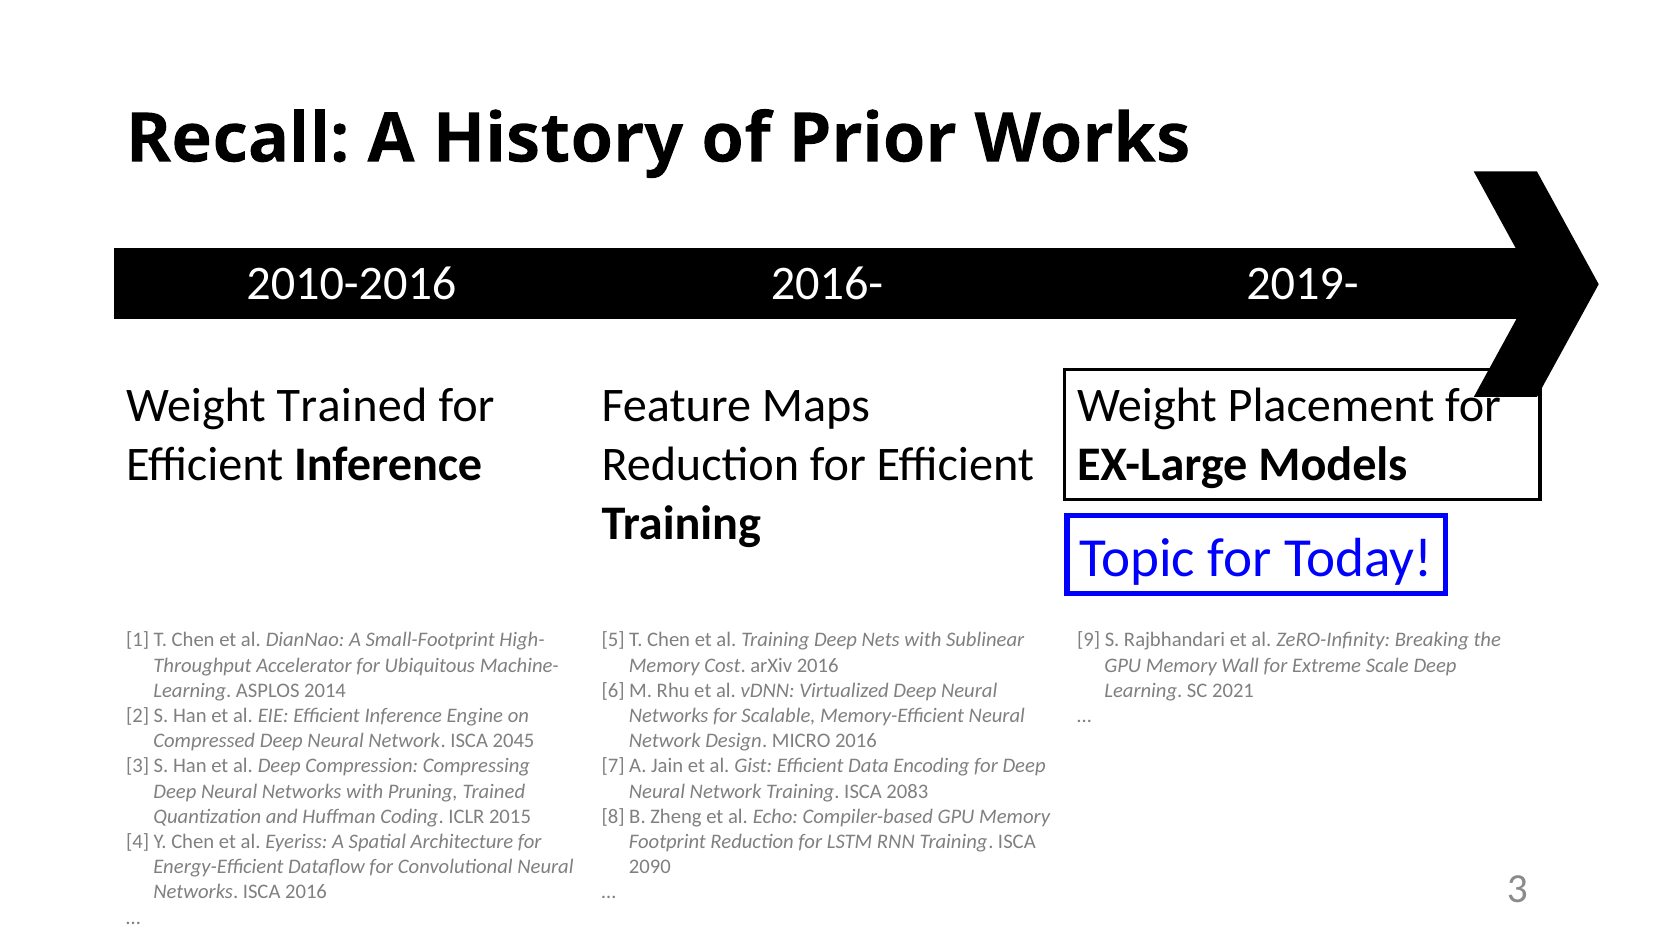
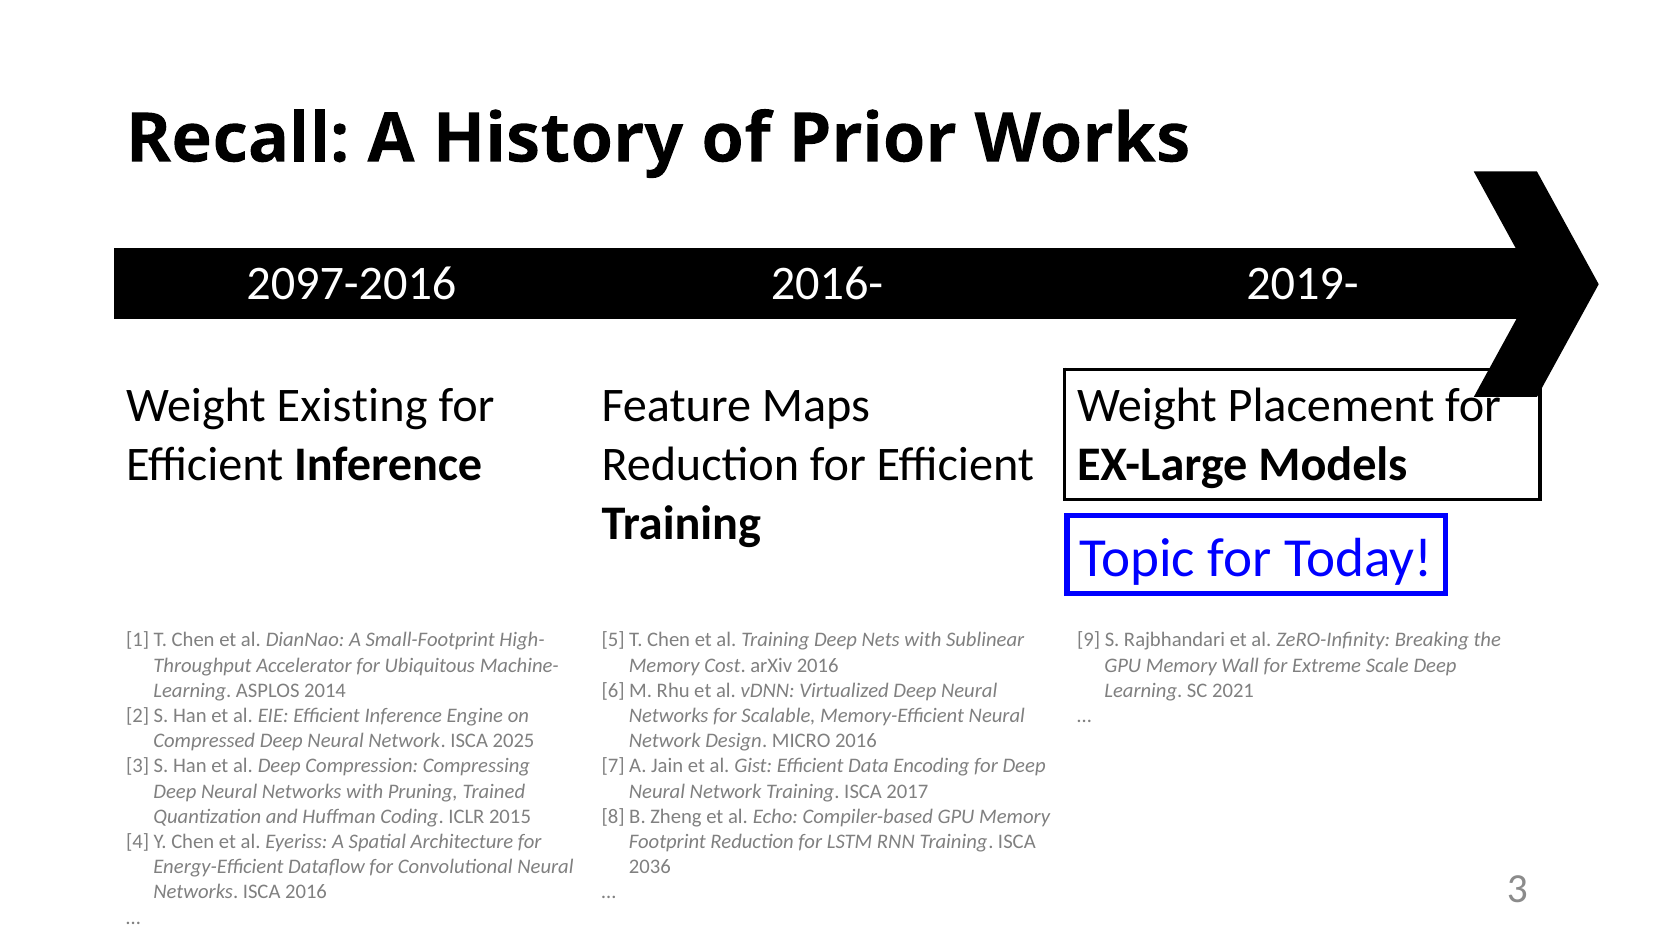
2010-2016: 2010-2016 -> 2097-2016
Weight Trained: Trained -> Existing
2045: 2045 -> 2025
2083: 2083 -> 2017
2090: 2090 -> 2036
